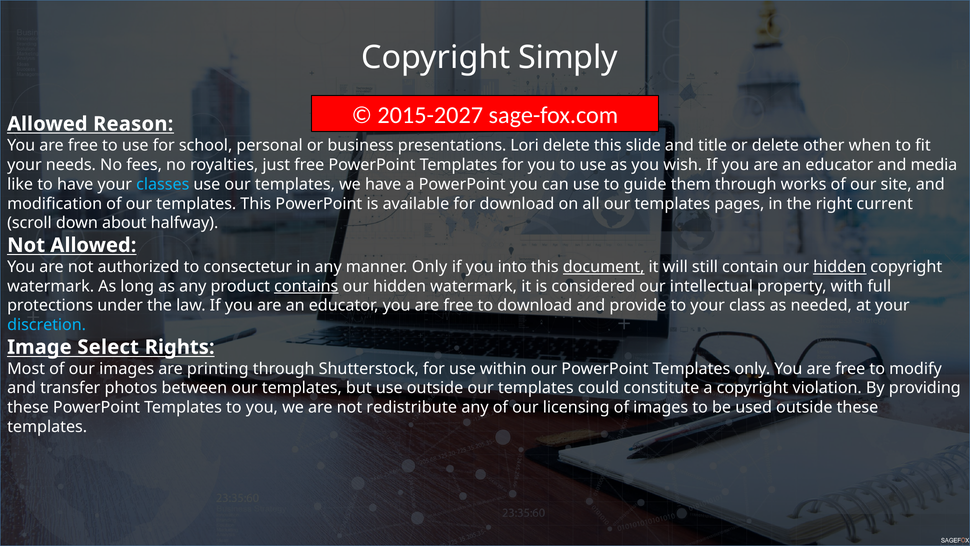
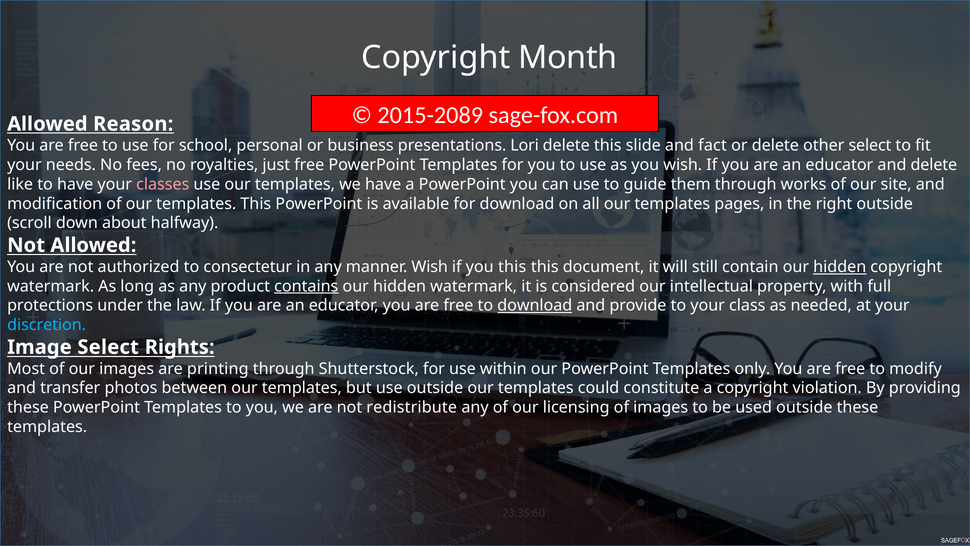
Simply: Simply -> Month
2015-2027: 2015-2027 -> 2015-2089
title: title -> fact
other when: when -> select
and media: media -> delete
classes colour: light blue -> pink
right current: current -> outside
manner Only: Only -> Wish
you into: into -> this
document underline: present -> none
download at (535, 305) underline: none -> present
